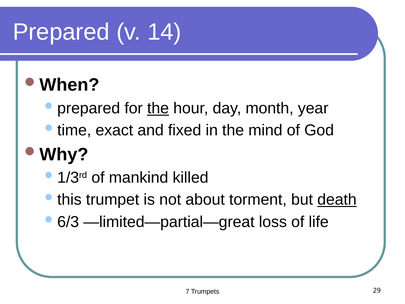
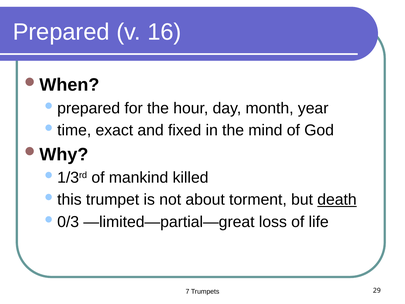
14: 14 -> 16
the at (158, 108) underline: present -> none
6/3: 6/3 -> 0/3
